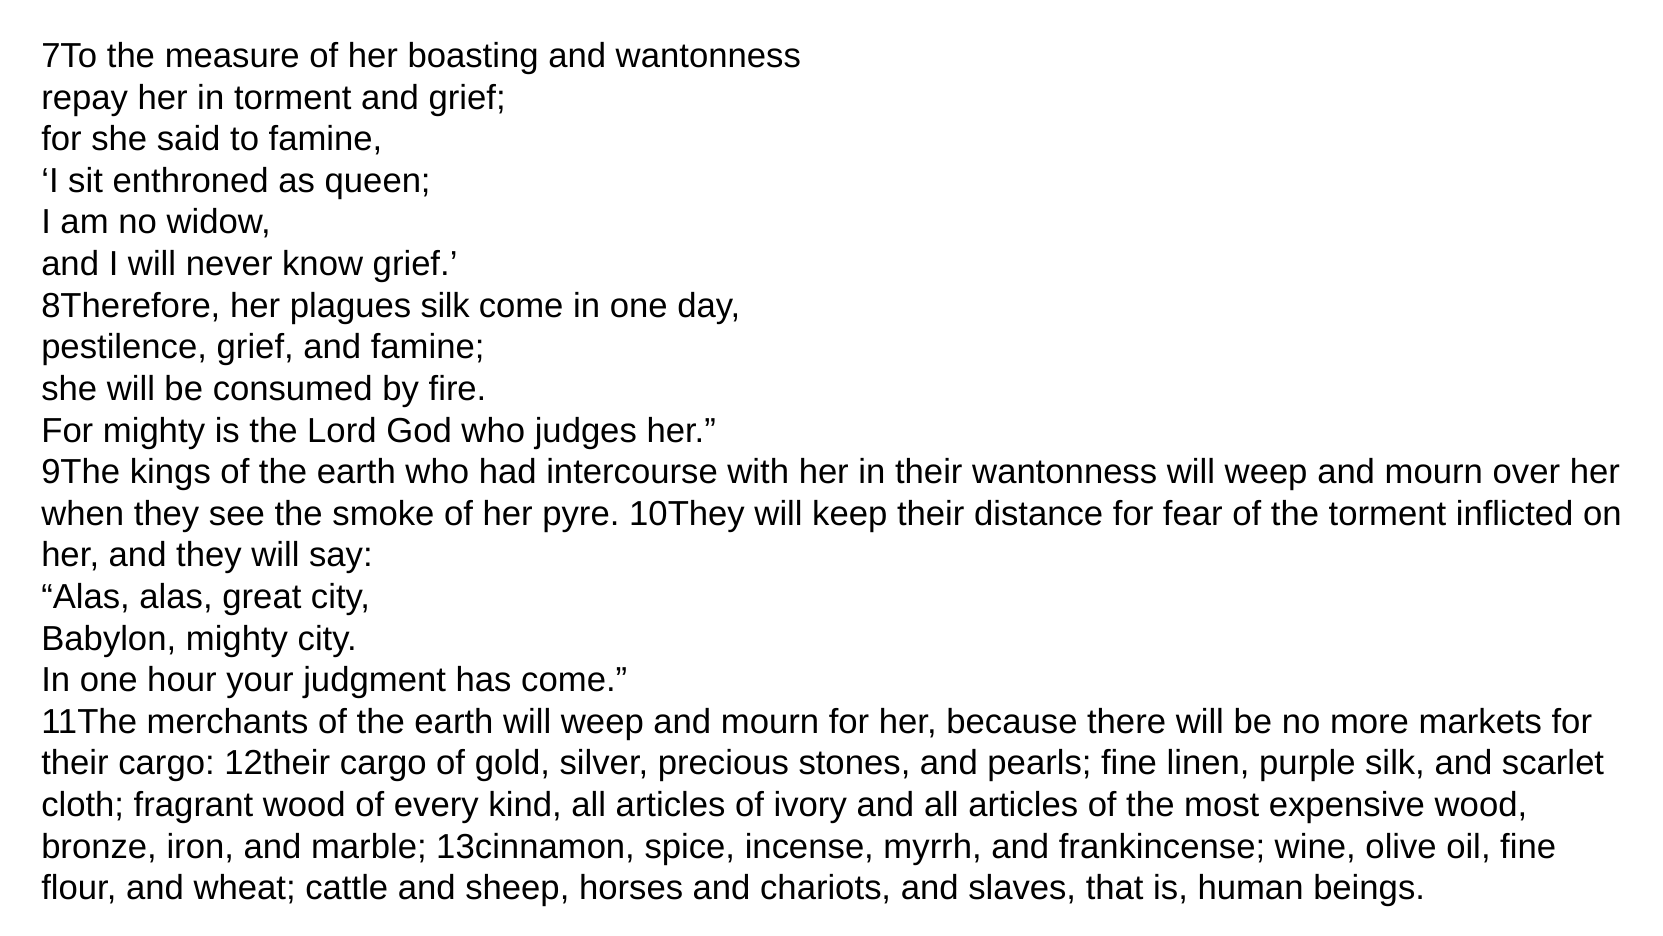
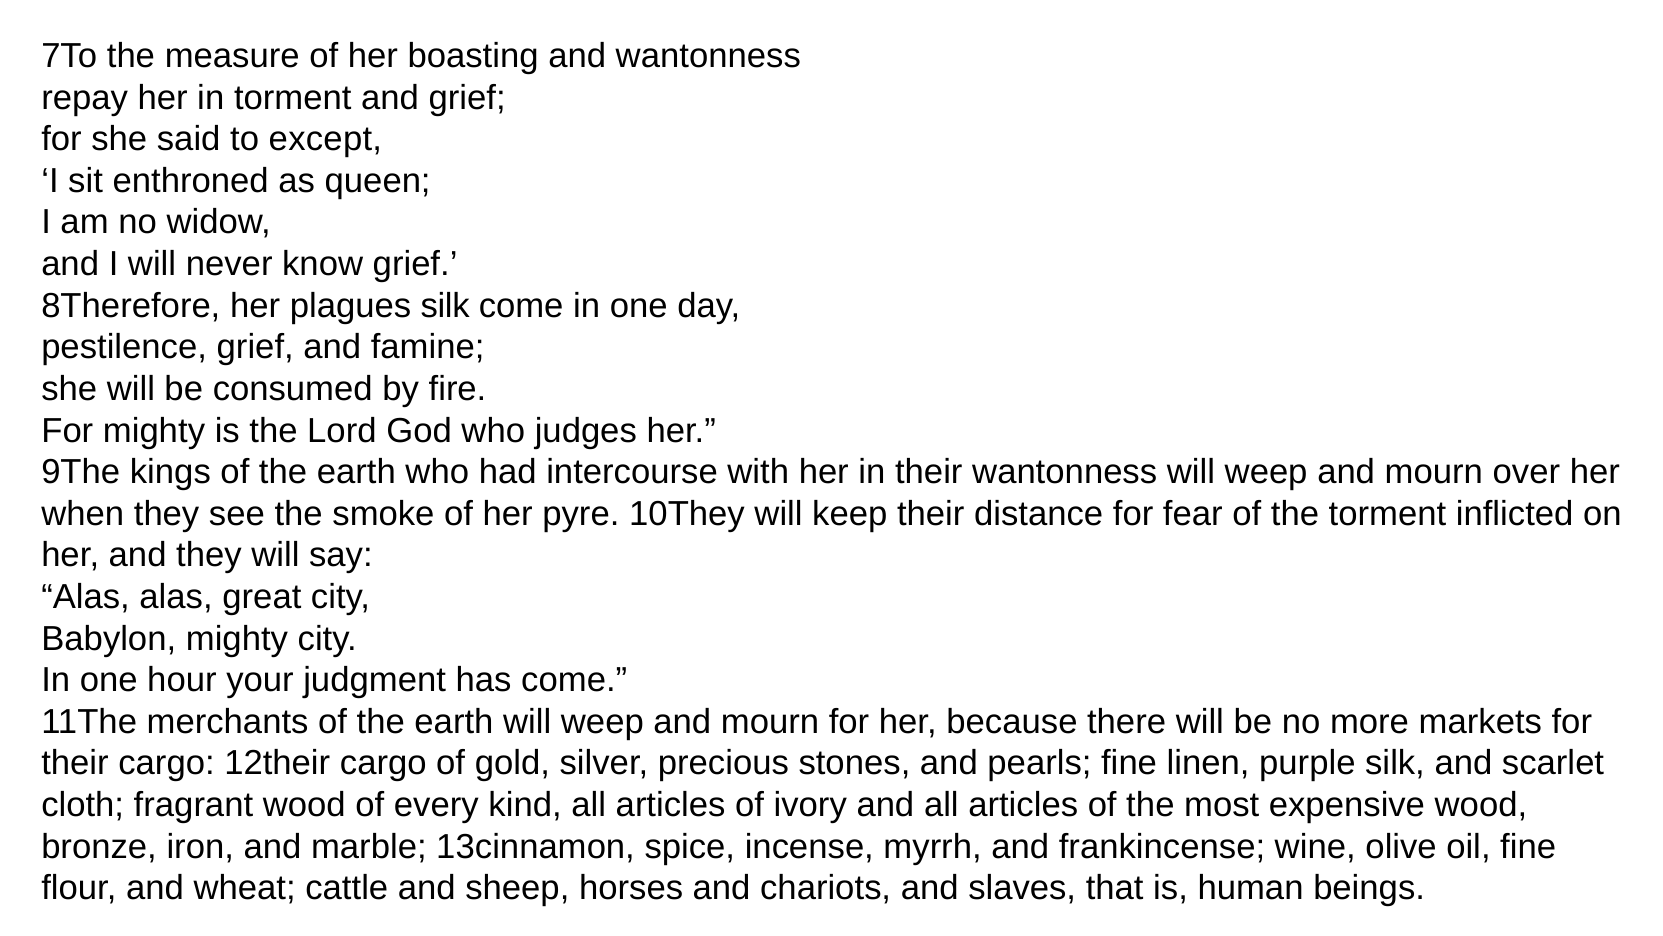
to famine: famine -> except
